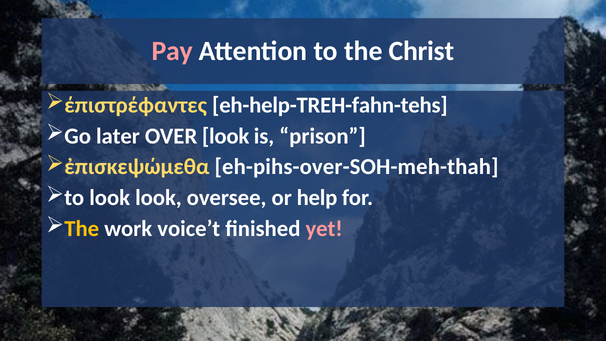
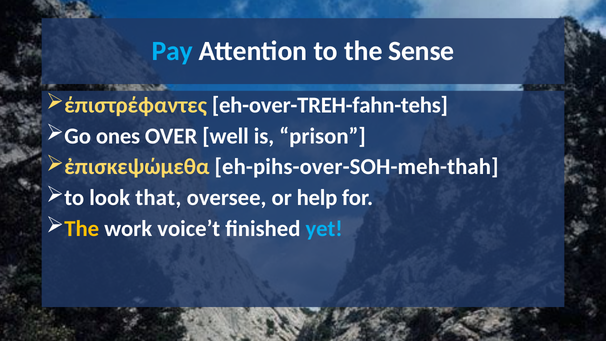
Pay colour: pink -> light blue
Christ: Christ -> Sense
eh-help-TREH-fahn-tehs: eh-help-TREH-fahn-tehs -> eh-over-TREH-fahn-tehs
later: later -> ones
OVER look: look -> well
look look: look -> that
yet colour: pink -> light blue
